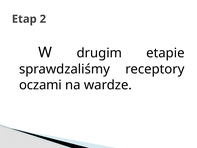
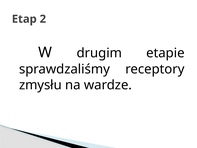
oczami: oczami -> zmysłu
